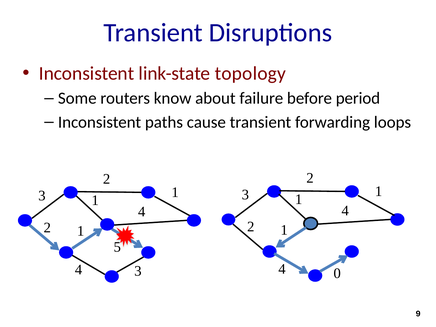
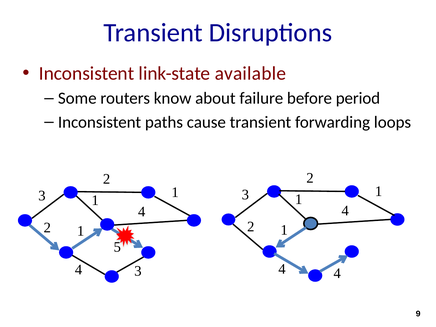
topology: topology -> available
4 0: 0 -> 4
